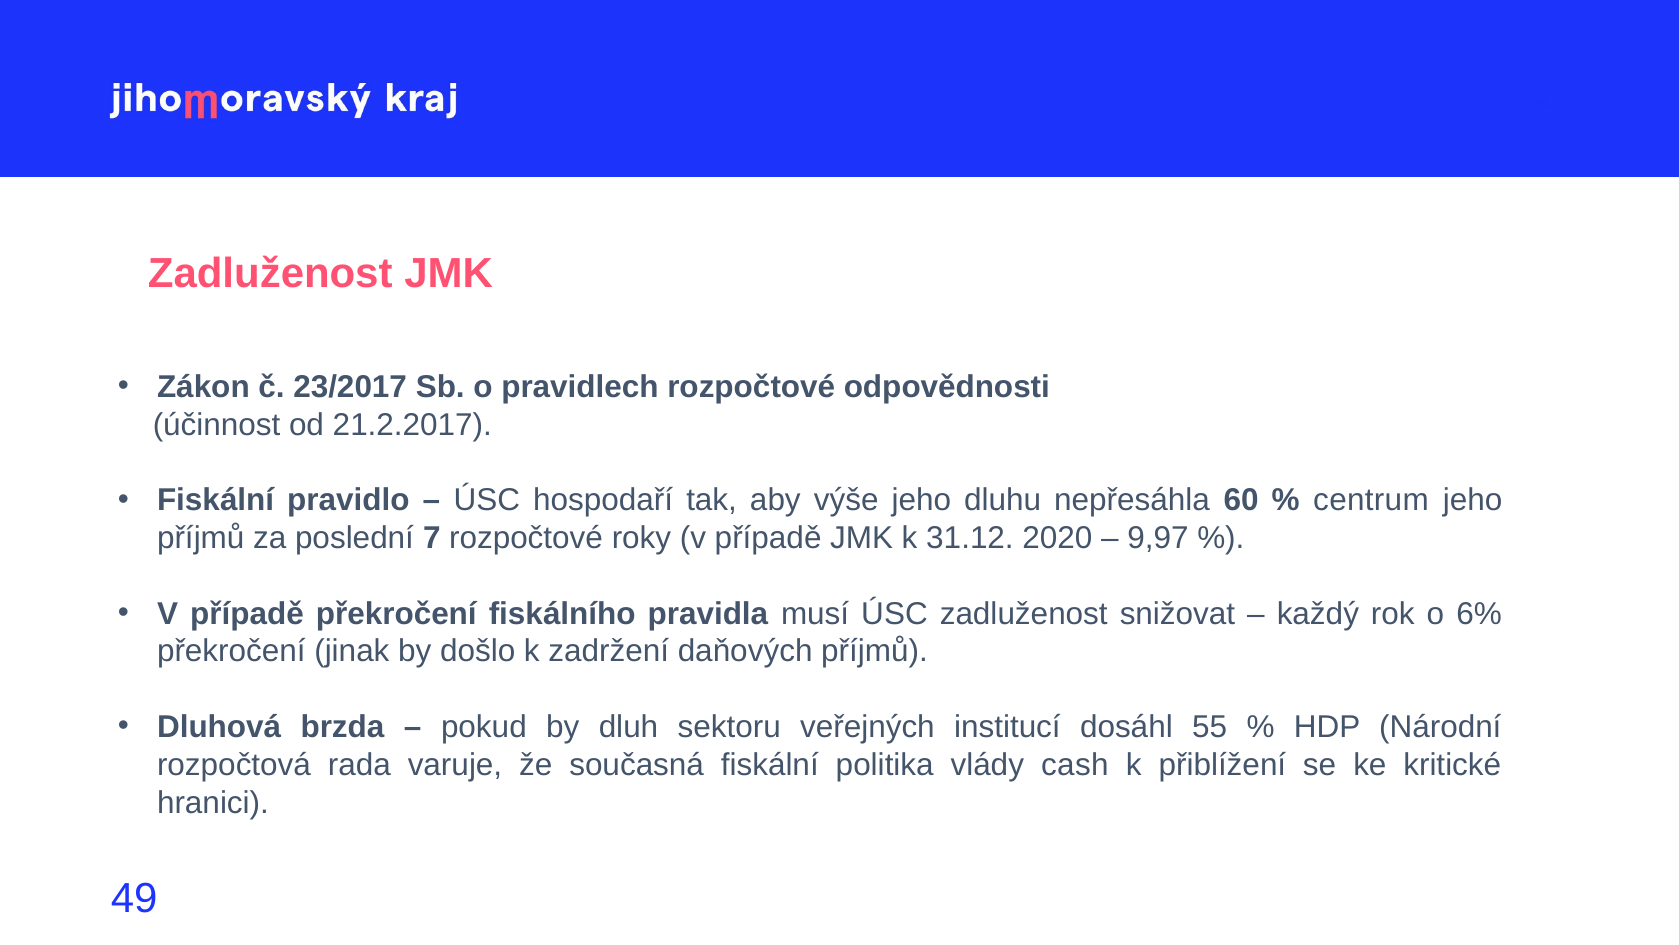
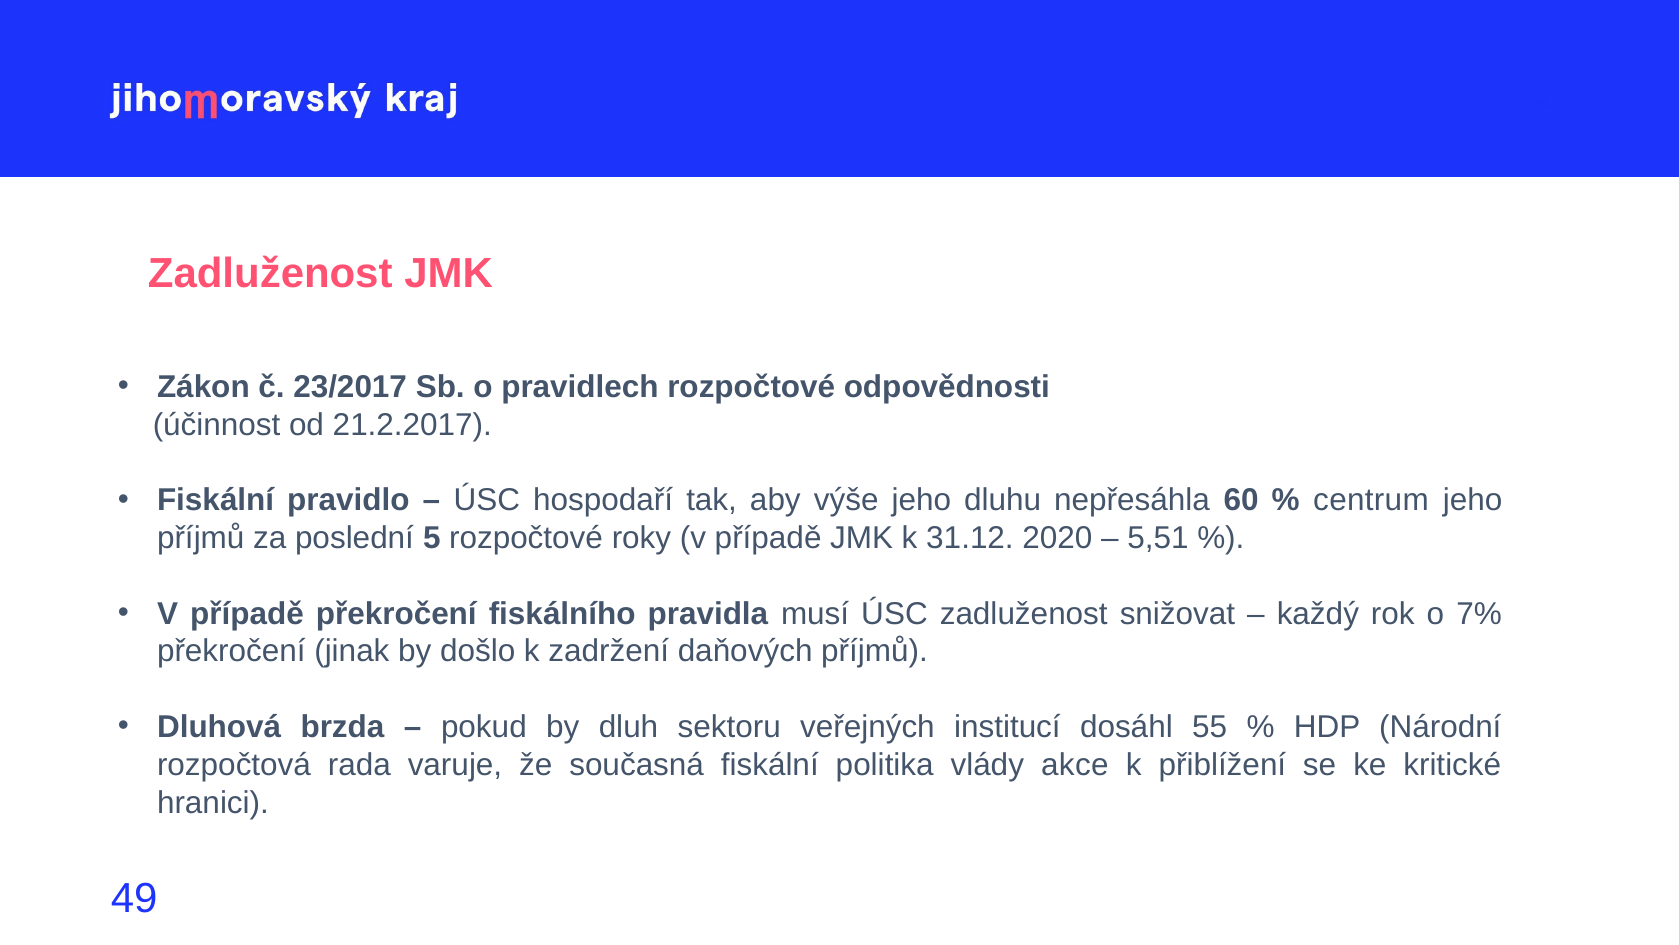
7: 7 -> 5
9,97: 9,97 -> 5,51
6%: 6% -> 7%
cash: cash -> akce
